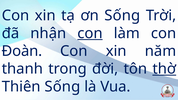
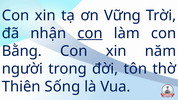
ơn Sống: Sống -> Vững
Đoàn: Đoàn -> Bằng
thanh: thanh -> người
thờ underline: present -> none
